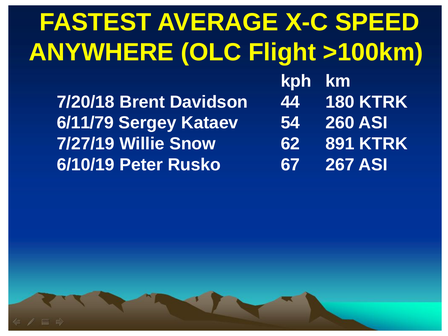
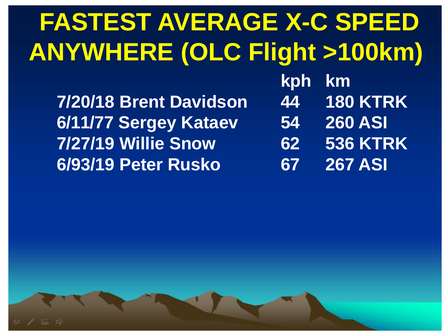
6/11/79: 6/11/79 -> 6/11/77
891: 891 -> 536
6/10/19: 6/10/19 -> 6/93/19
